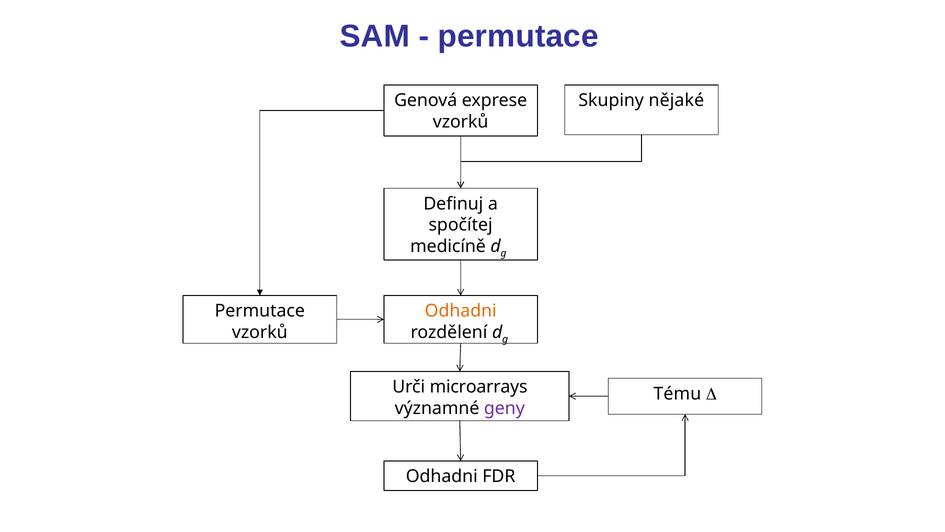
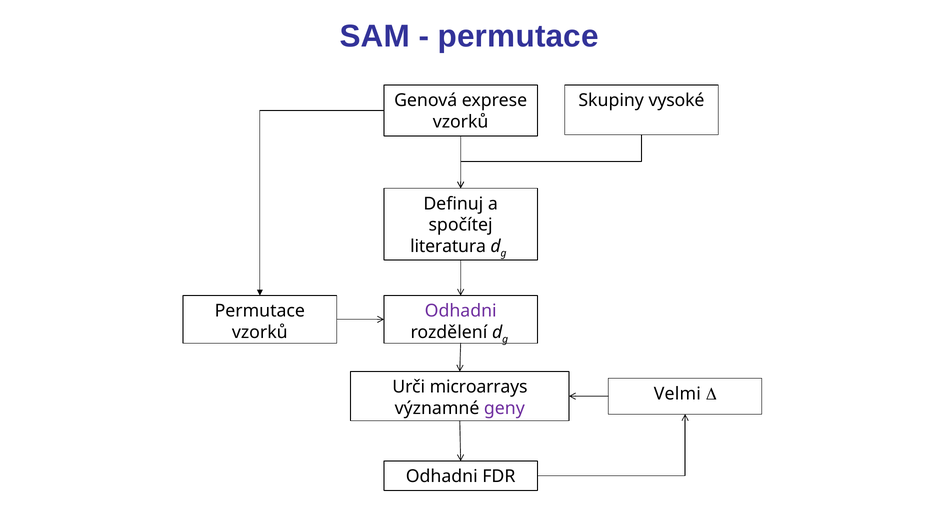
nějaké: nějaké -> vysoké
medicíně: medicíně -> literatura
Odhadni at (461, 311) colour: orange -> purple
Tému: Tému -> Velmi
